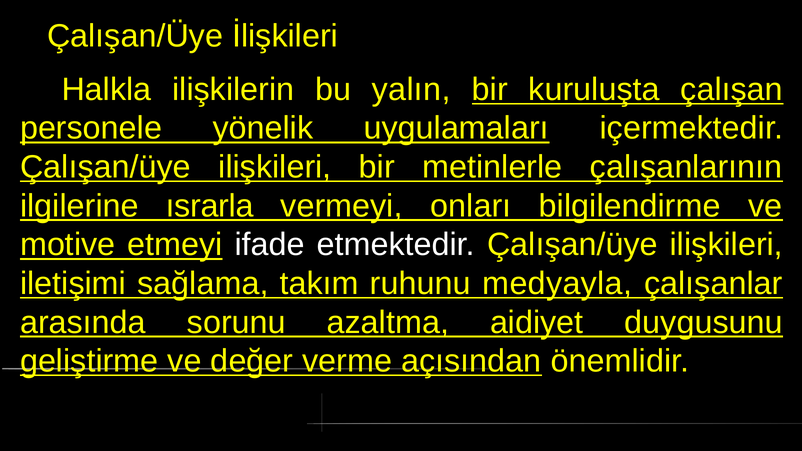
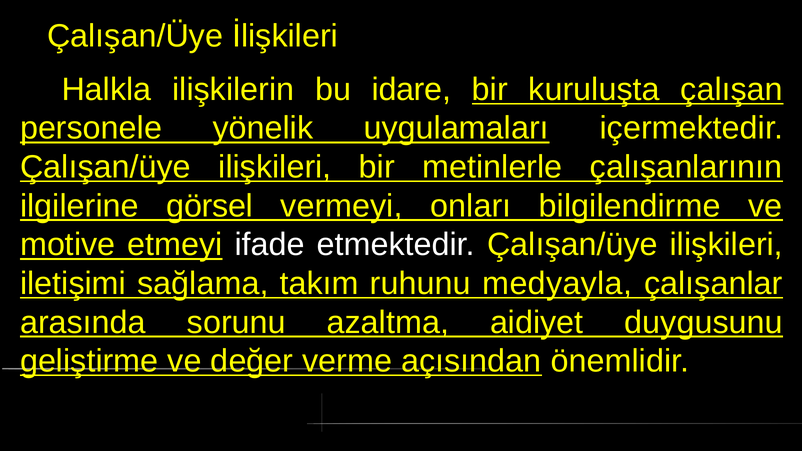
yalın: yalın -> idare
ısrarla: ısrarla -> görsel
